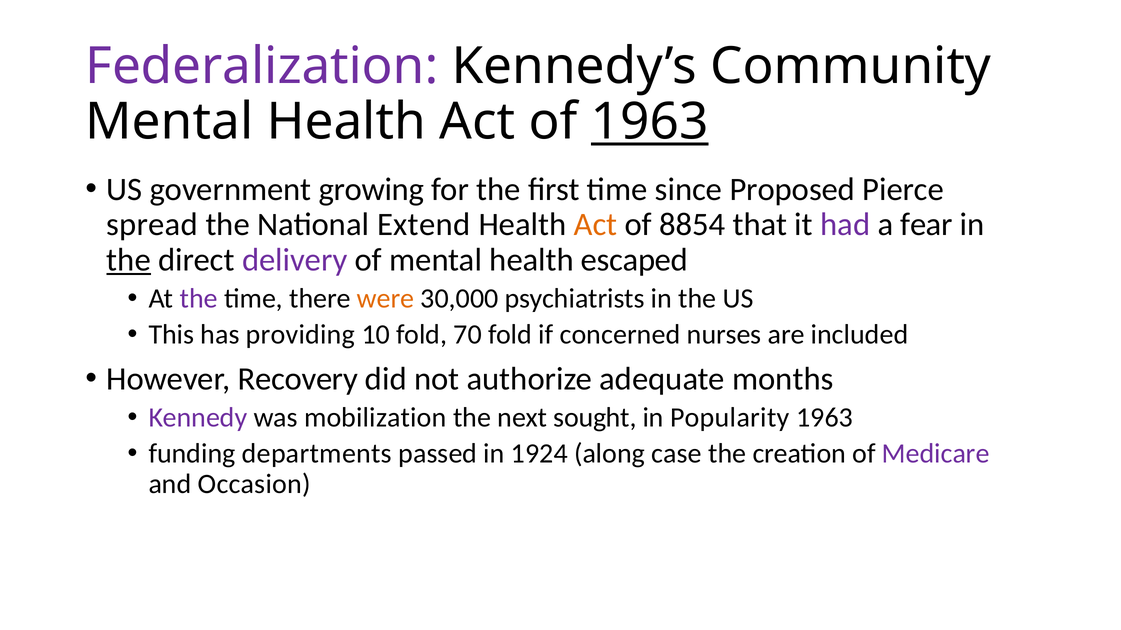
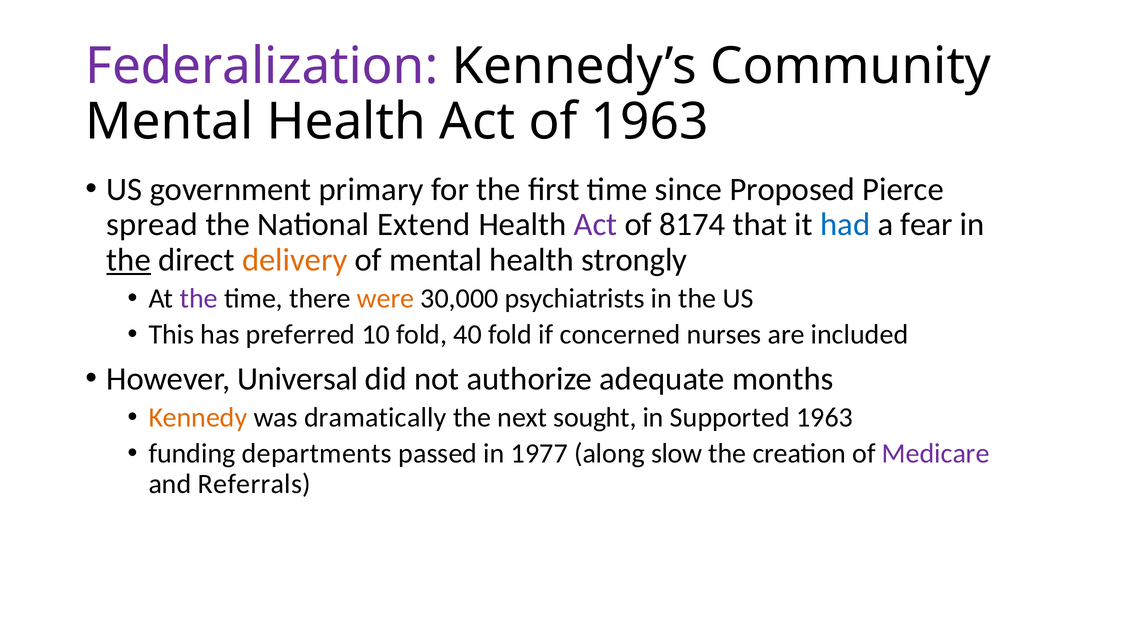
1963 at (650, 122) underline: present -> none
growing: growing -> primary
Act at (595, 225) colour: orange -> purple
8854: 8854 -> 8174
had colour: purple -> blue
delivery colour: purple -> orange
escaped: escaped -> strongly
providing: providing -> preferred
70: 70 -> 40
Recovery: Recovery -> Universal
Kennedy colour: purple -> orange
mobilization: mobilization -> dramatically
Popularity: Popularity -> Supported
1924: 1924 -> 1977
case: case -> slow
Occasion: Occasion -> Referrals
